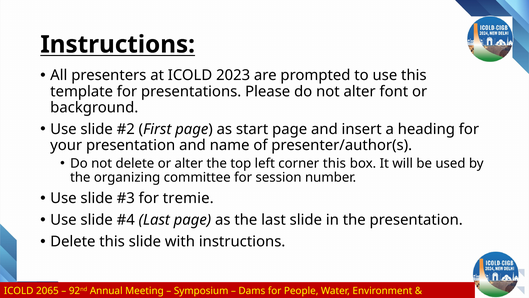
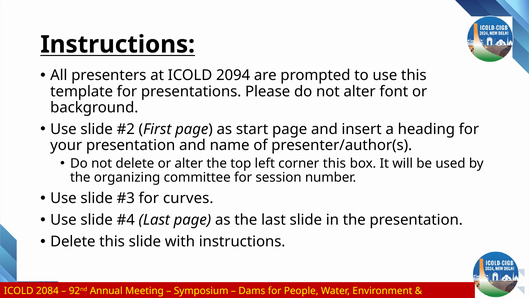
2023: 2023 -> 2094
tremie: tremie -> curves
2065: 2065 -> 2084
